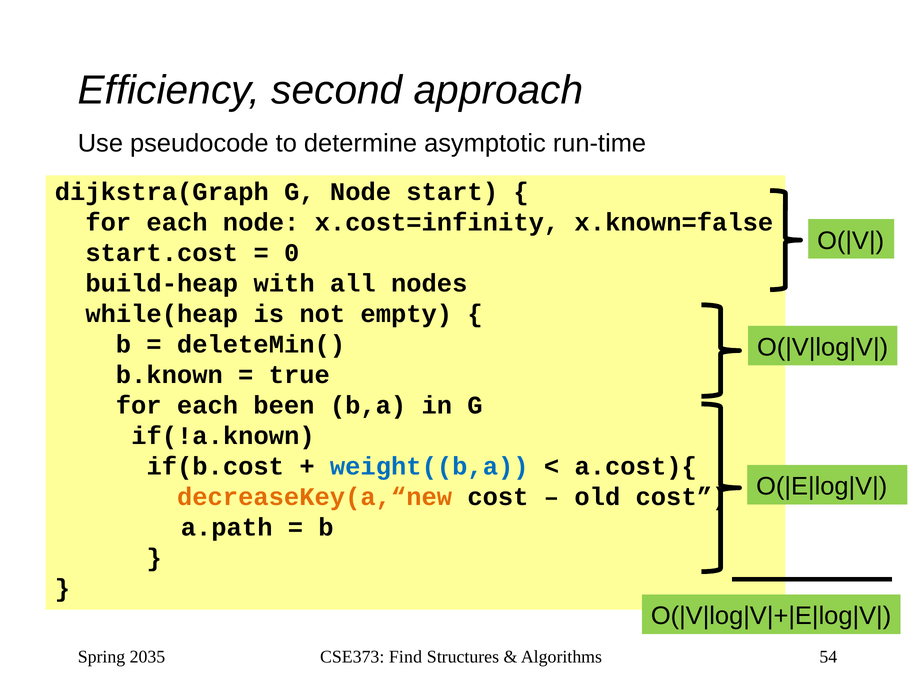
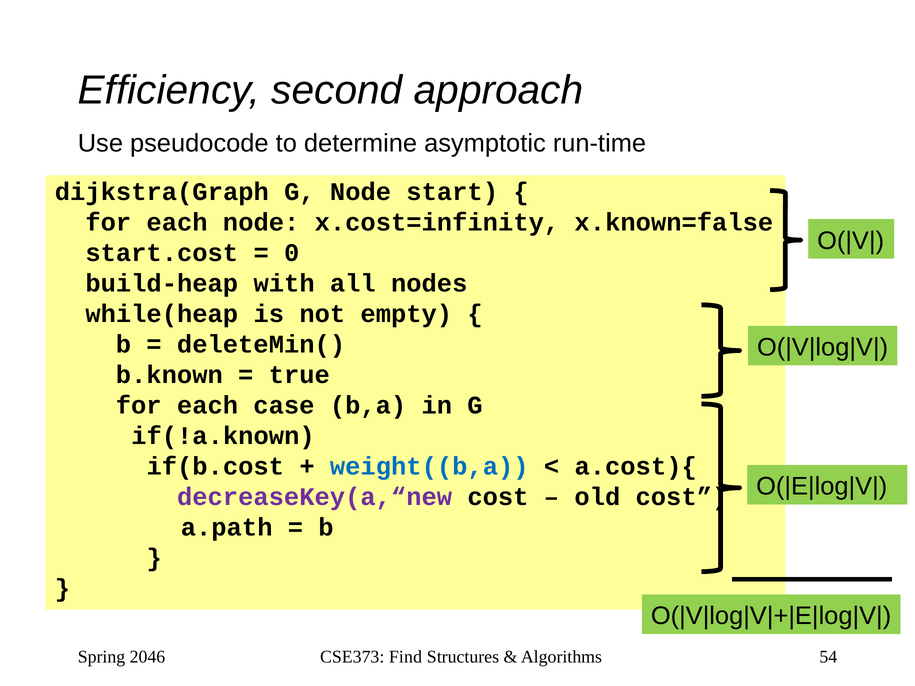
been: been -> case
decreaseKey(a,“new colour: orange -> purple
2035: 2035 -> 2046
